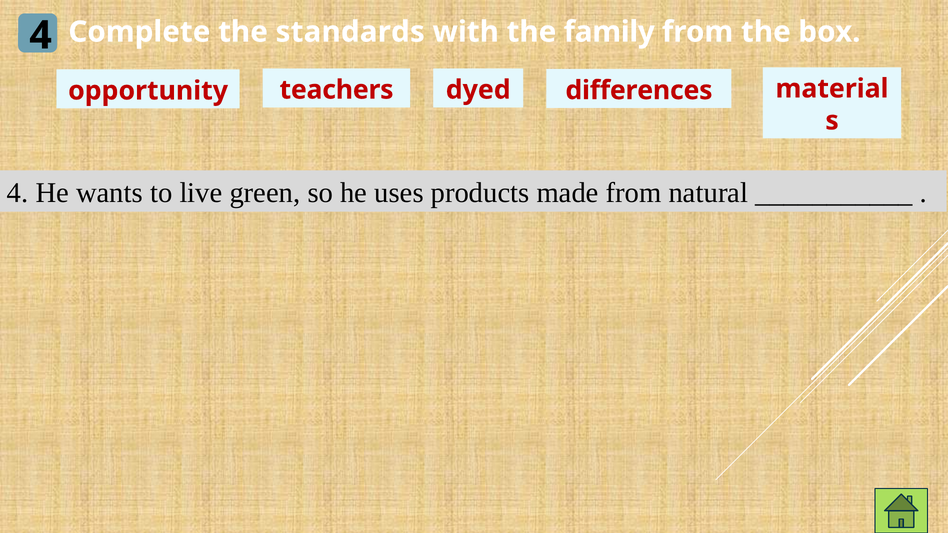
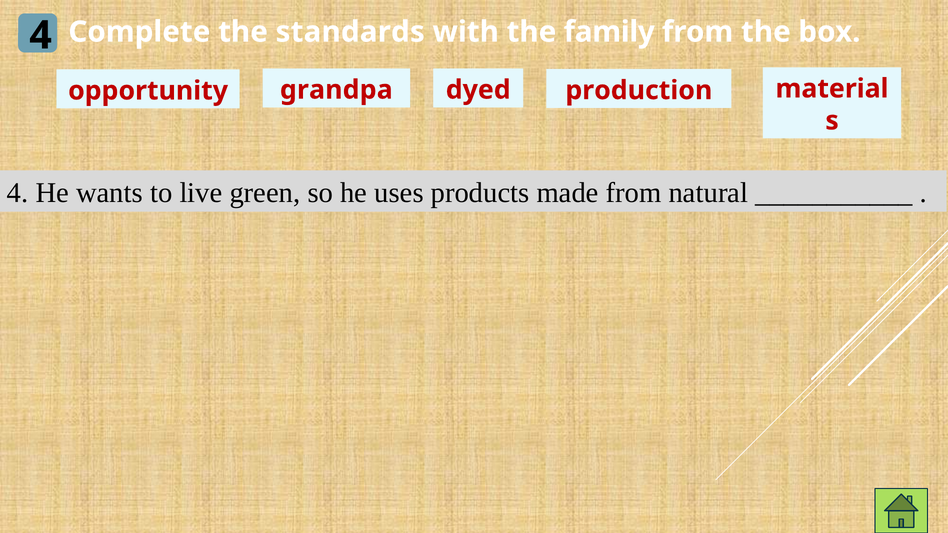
teachers: teachers -> grandpa
differences: differences -> production
